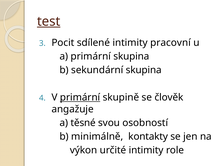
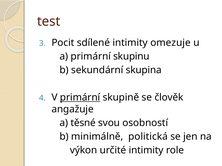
test underline: present -> none
pracovní: pracovní -> omezuje
primární skupina: skupina -> skupinu
kontakty: kontakty -> politická
